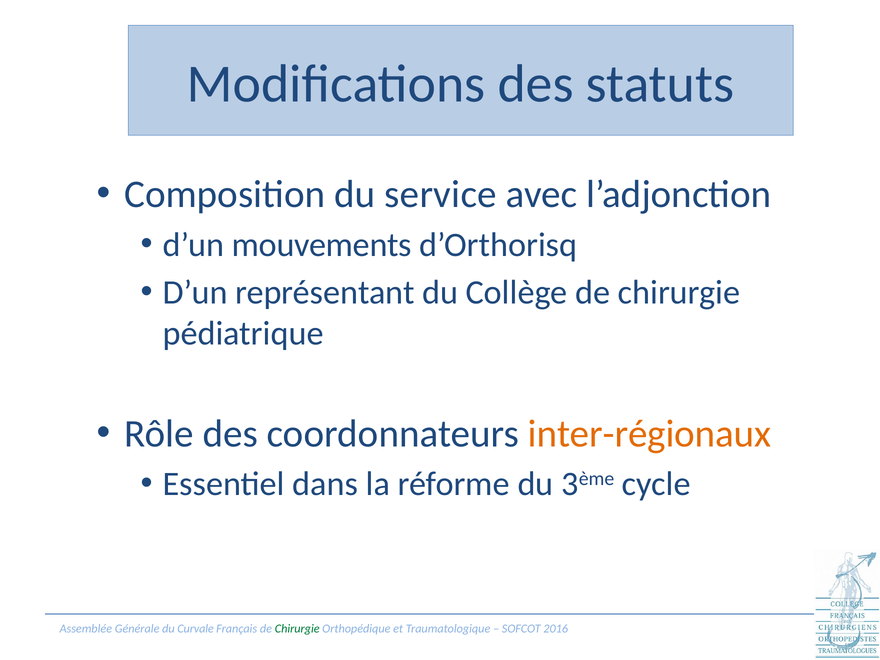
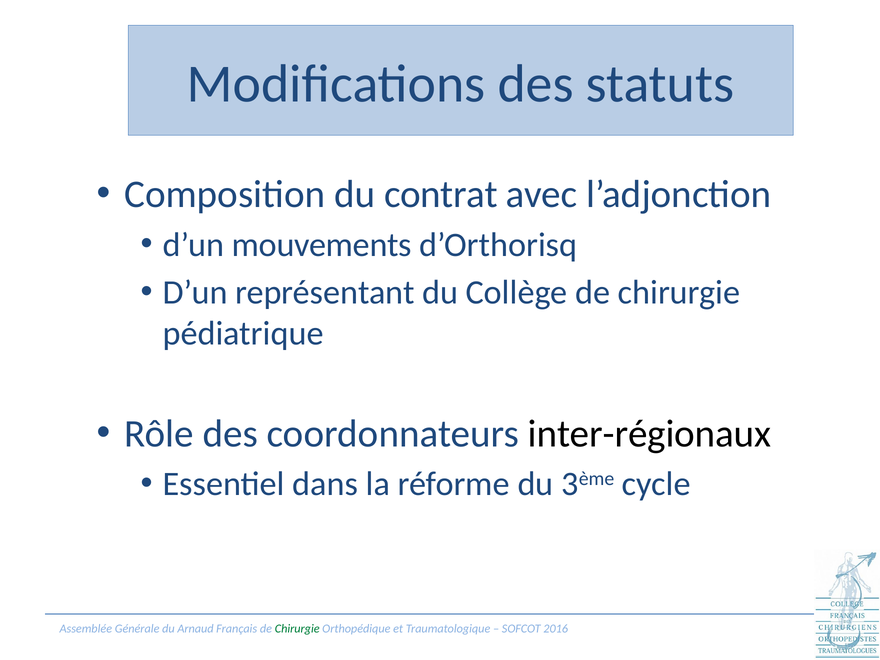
service: service -> contrat
inter-régionaux colour: orange -> black
Curvale: Curvale -> Arnaud
